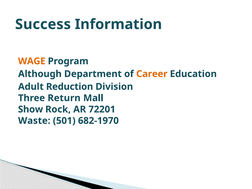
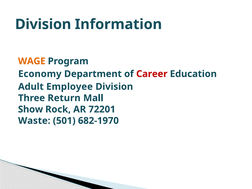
Success at (43, 24): Success -> Division
Although: Although -> Economy
Career colour: orange -> red
Reduction: Reduction -> Employee
